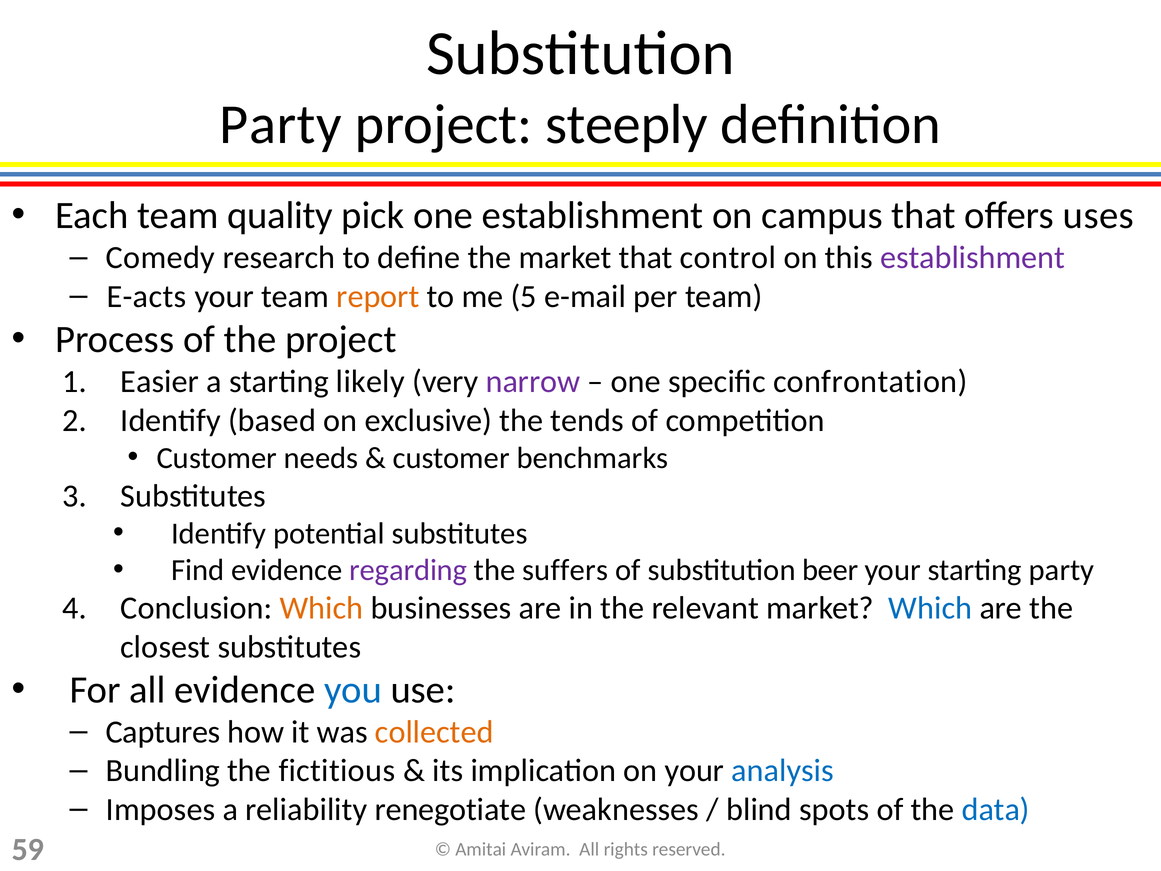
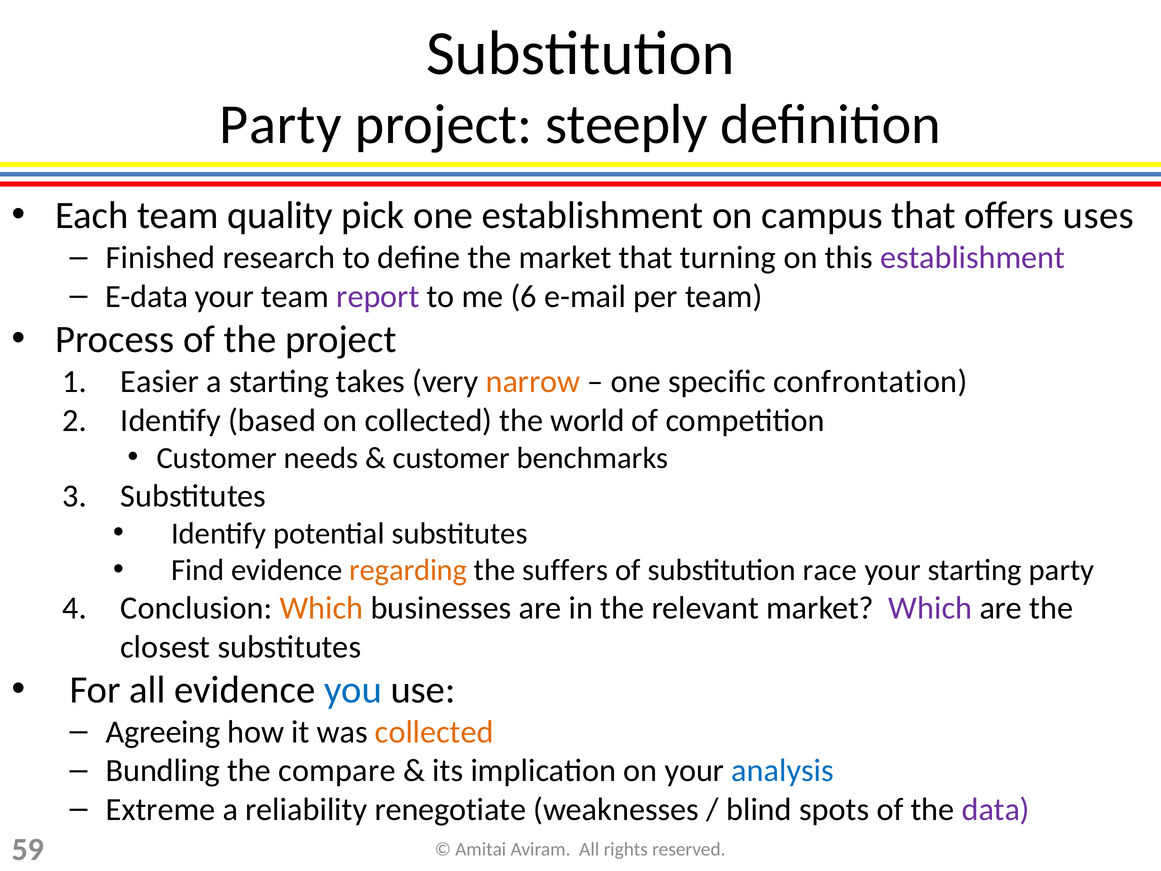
Comedy: Comedy -> Finished
control: control -> turning
E-acts: E-acts -> E-data
report colour: orange -> purple
5: 5 -> 6
likely: likely -> takes
narrow colour: purple -> orange
on exclusive: exclusive -> collected
tends: tends -> world
regarding colour: purple -> orange
beer: beer -> race
Which at (930, 608) colour: blue -> purple
Captures: Captures -> Agreeing
fictitious: fictitious -> compare
Imposes: Imposes -> Extreme
data colour: blue -> purple
